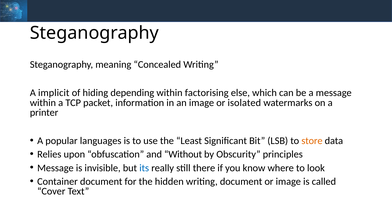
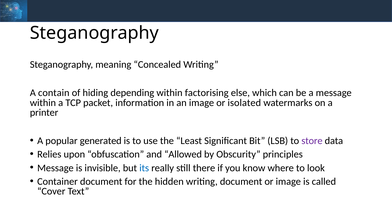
implicit: implicit -> contain
languages: languages -> generated
store colour: orange -> purple
Without: Without -> Allowed
